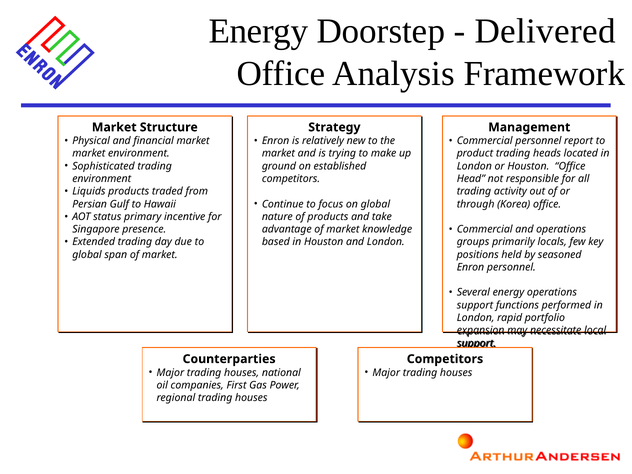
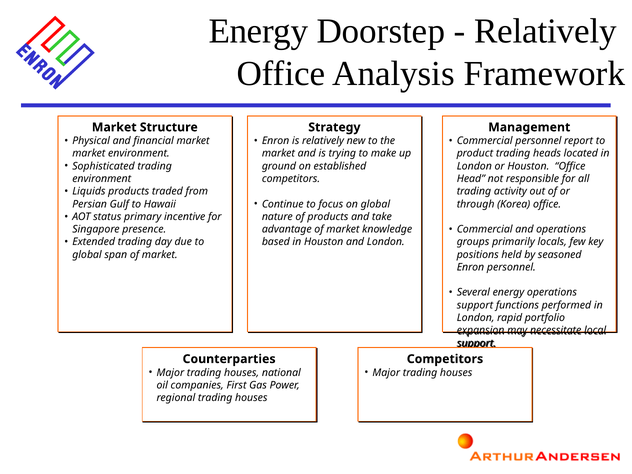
Delivered at (545, 31): Delivered -> Relatively
